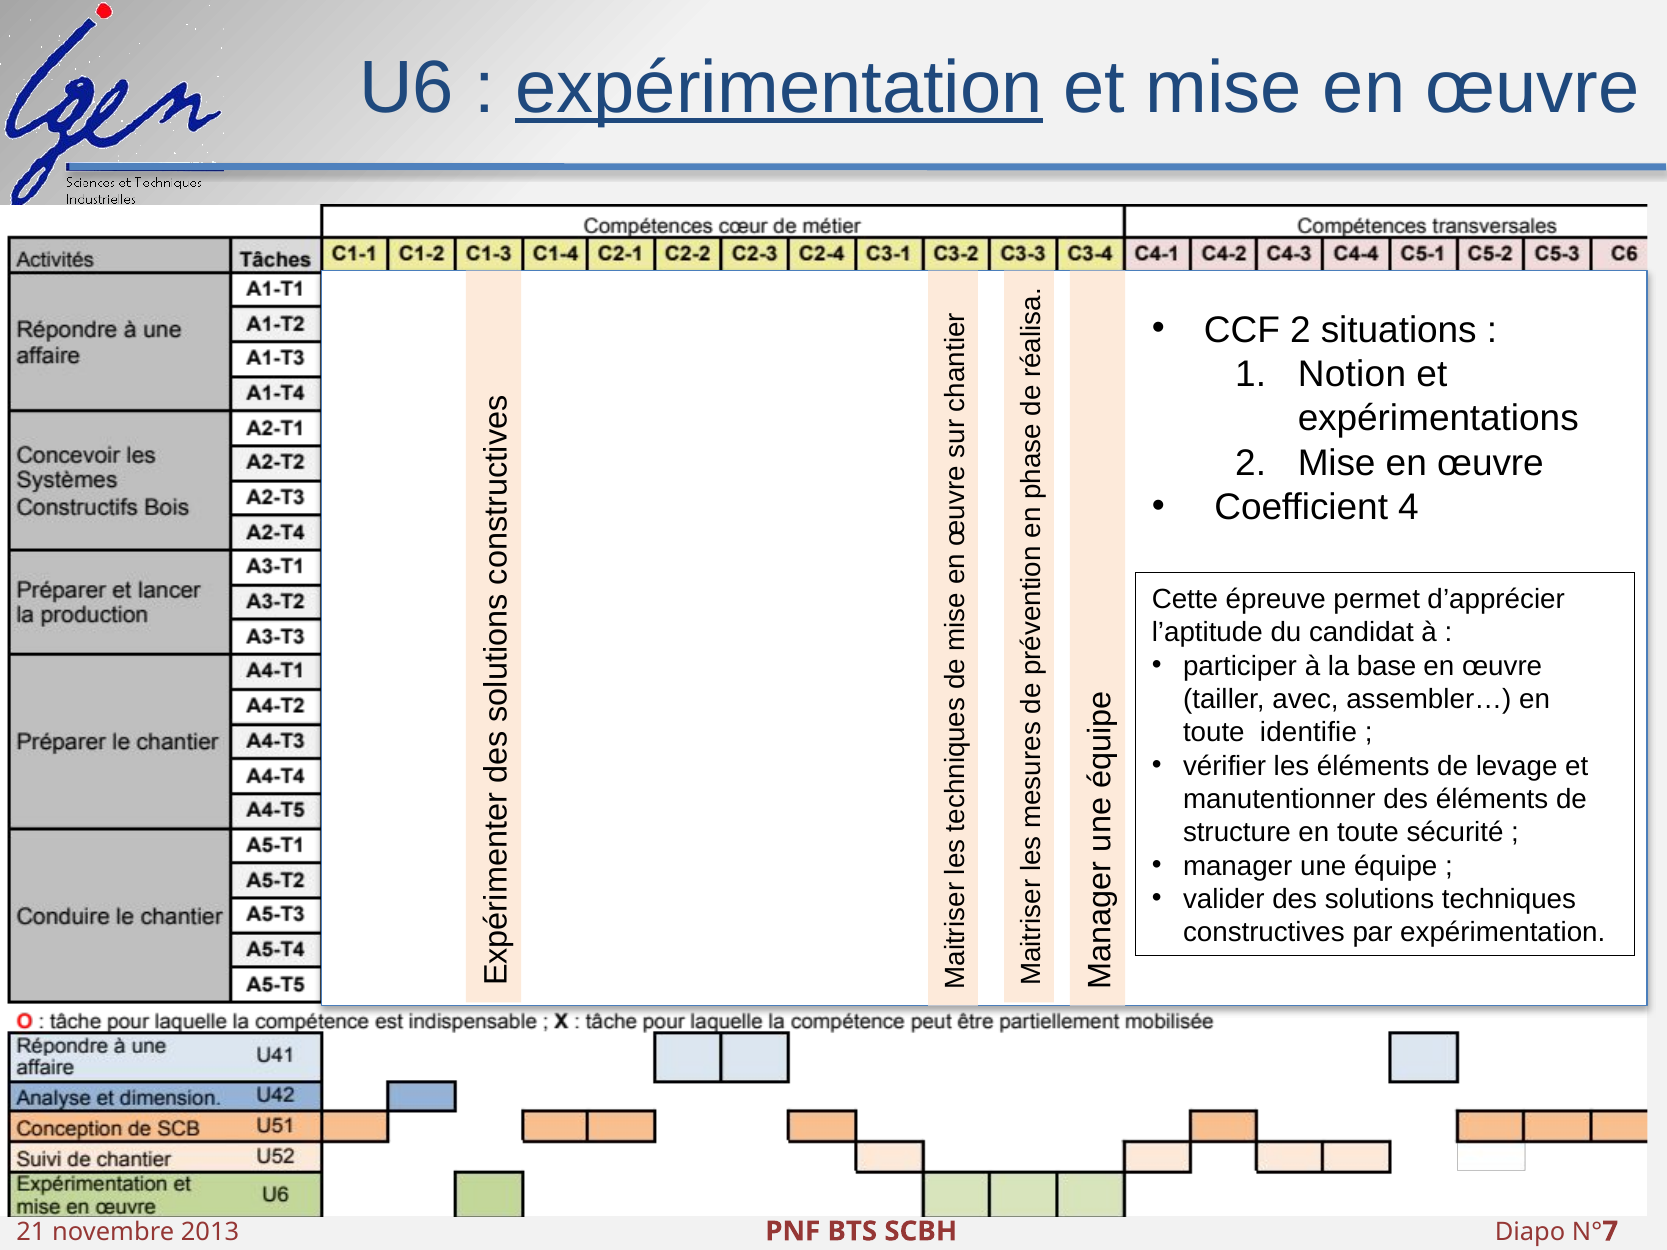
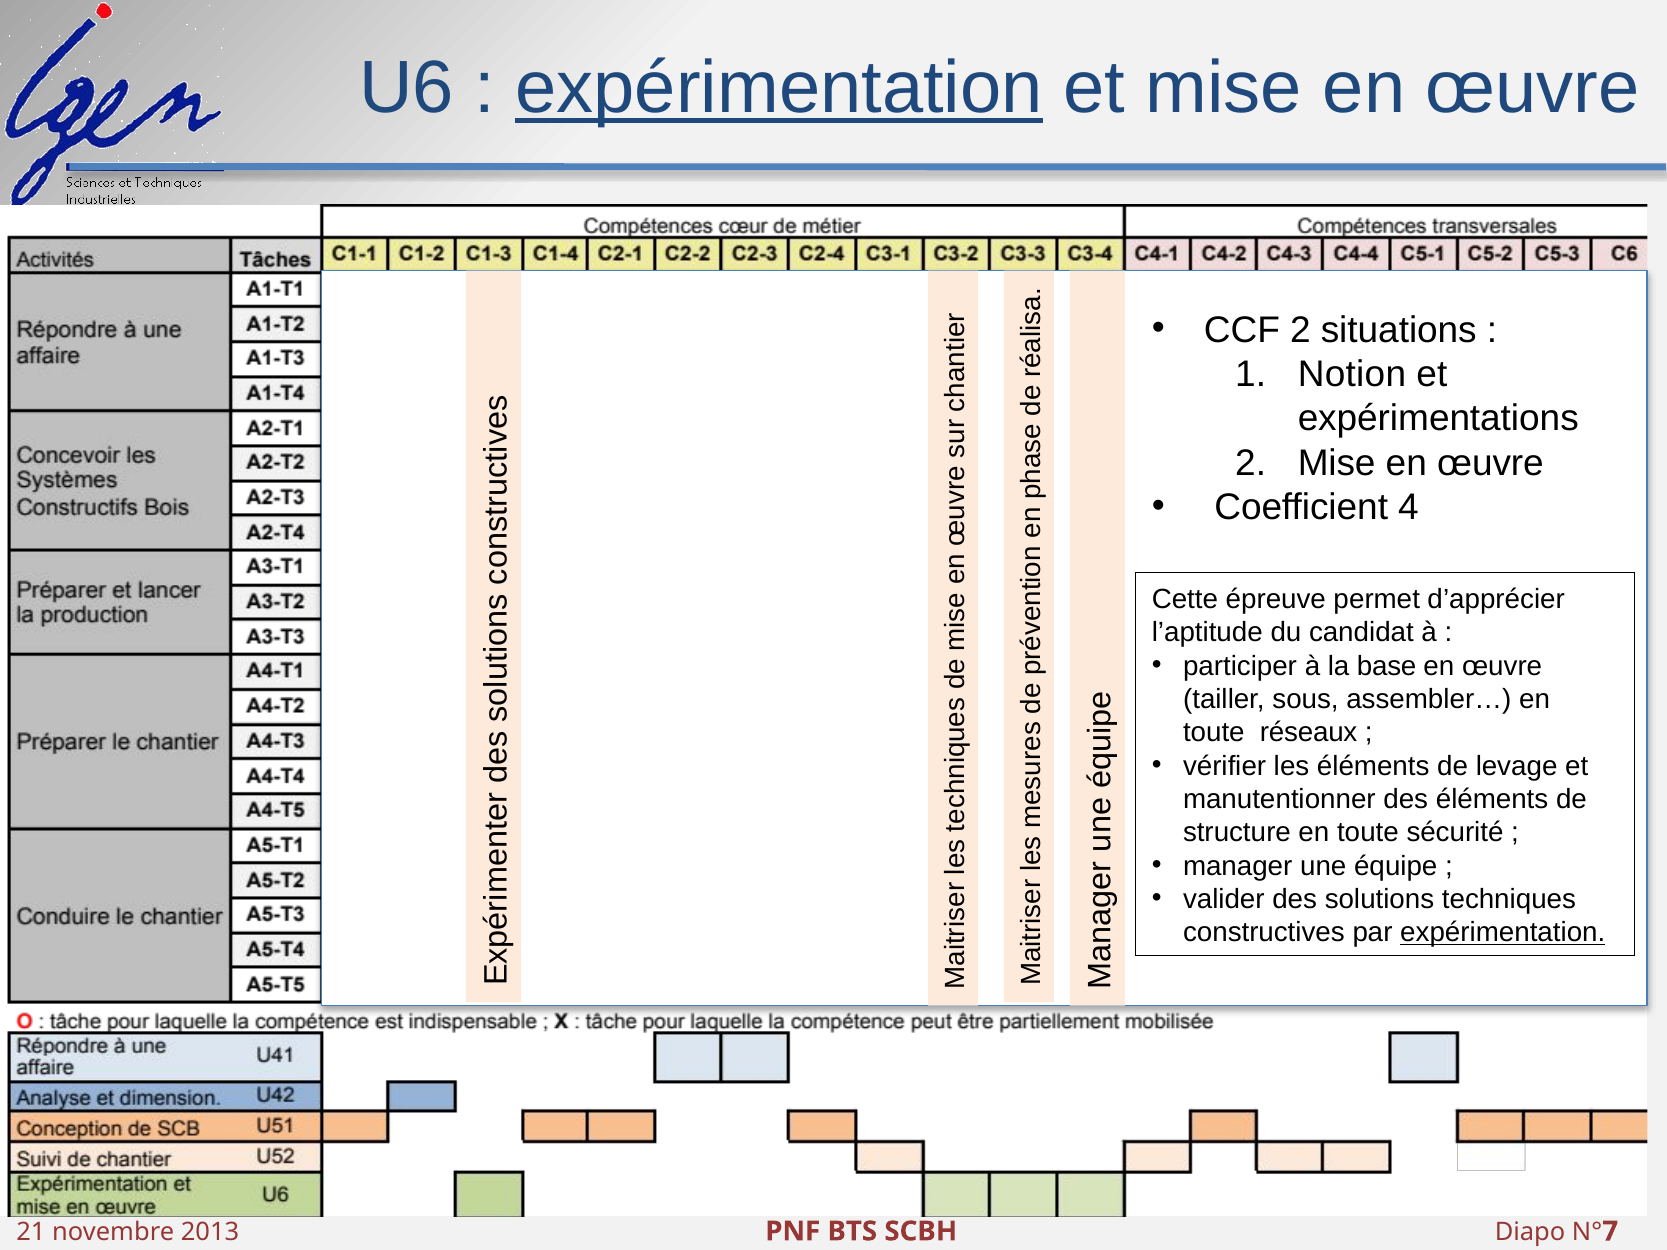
avec: avec -> sous
identifie: identifie -> réseaux
expérimentation at (1503, 933) underline: none -> present
